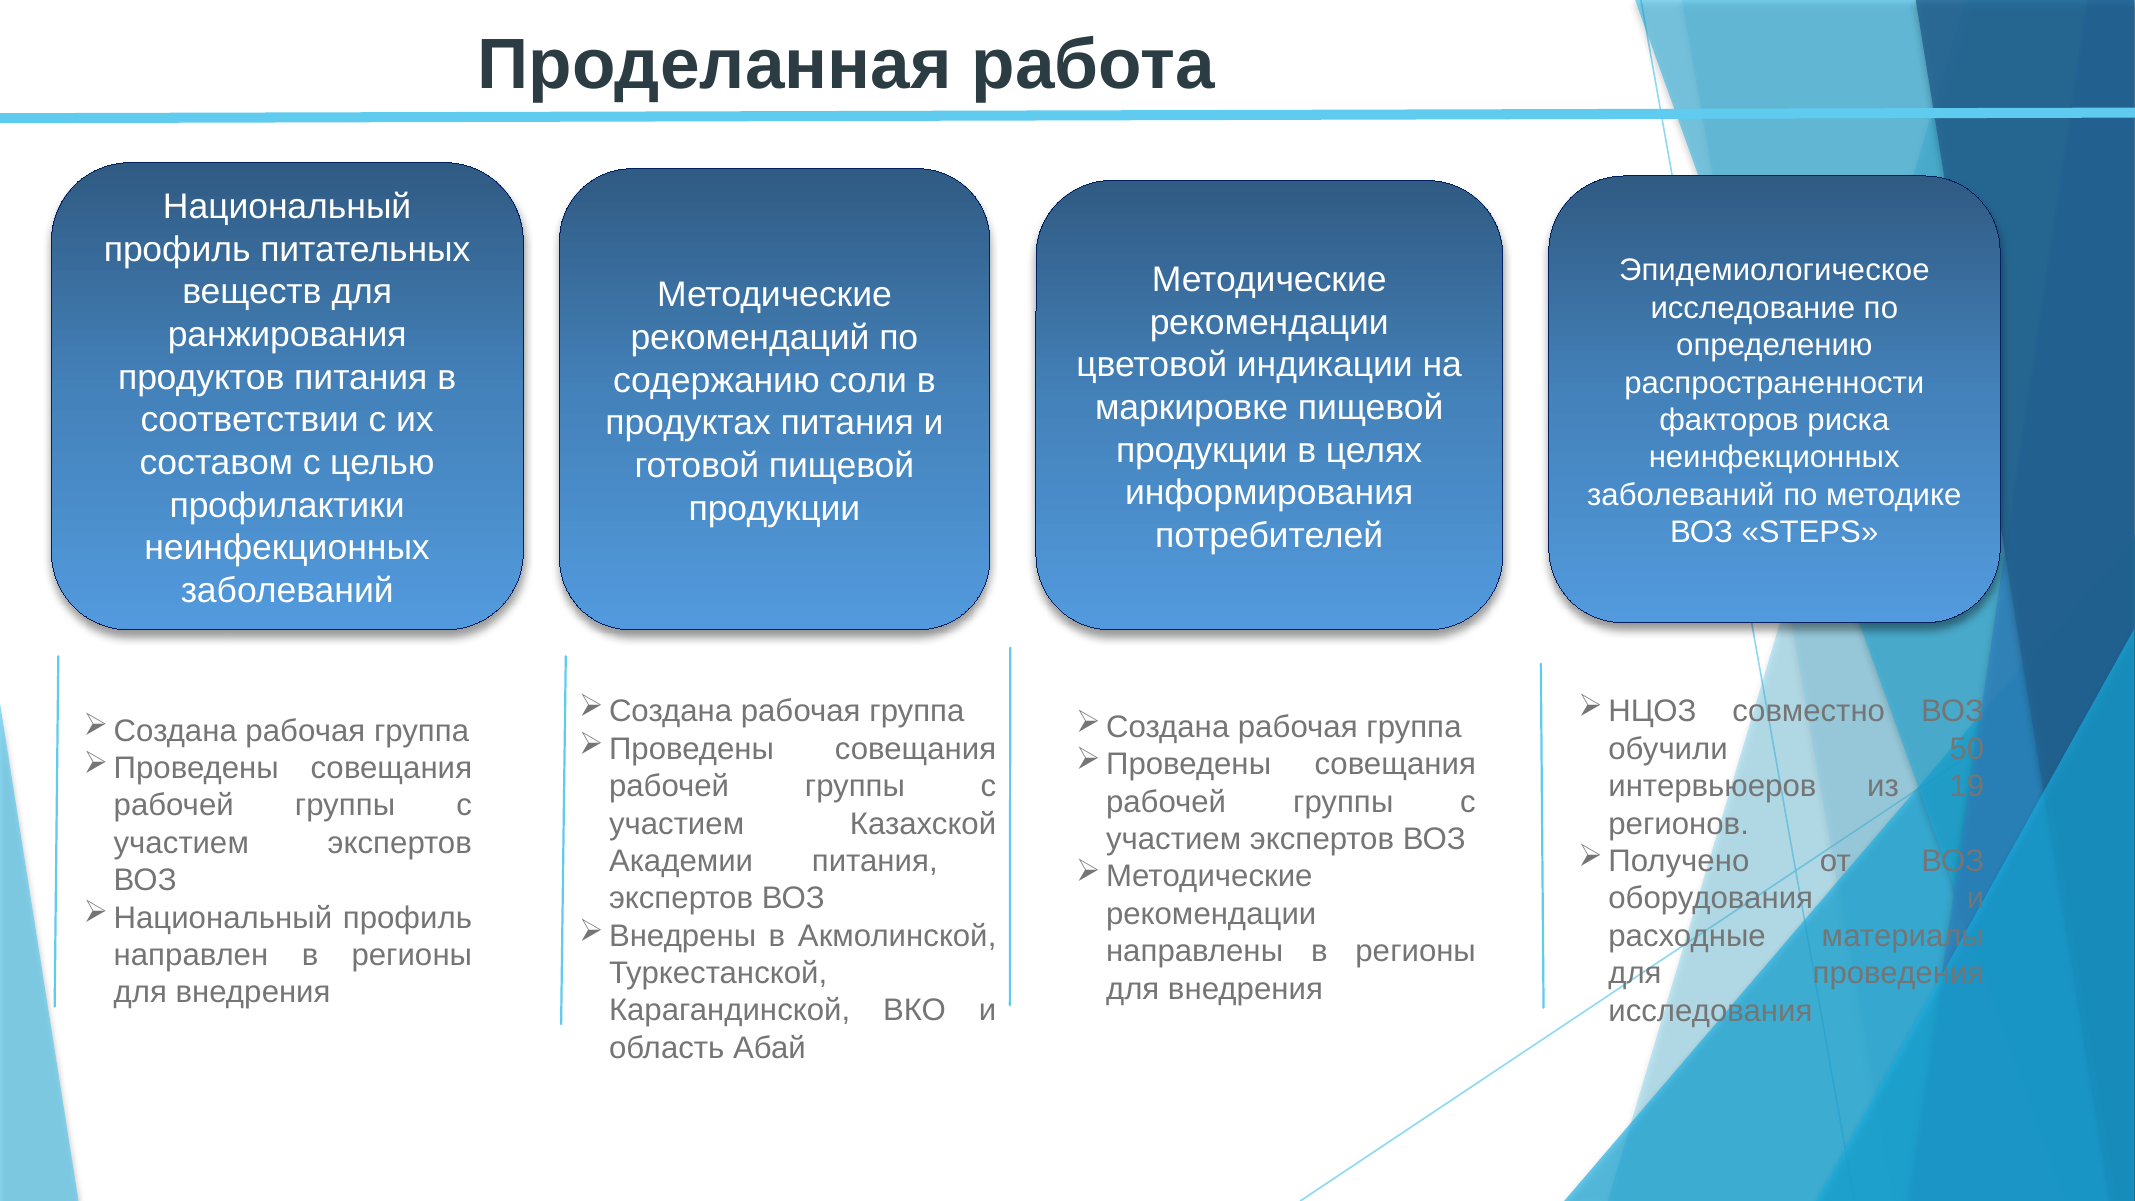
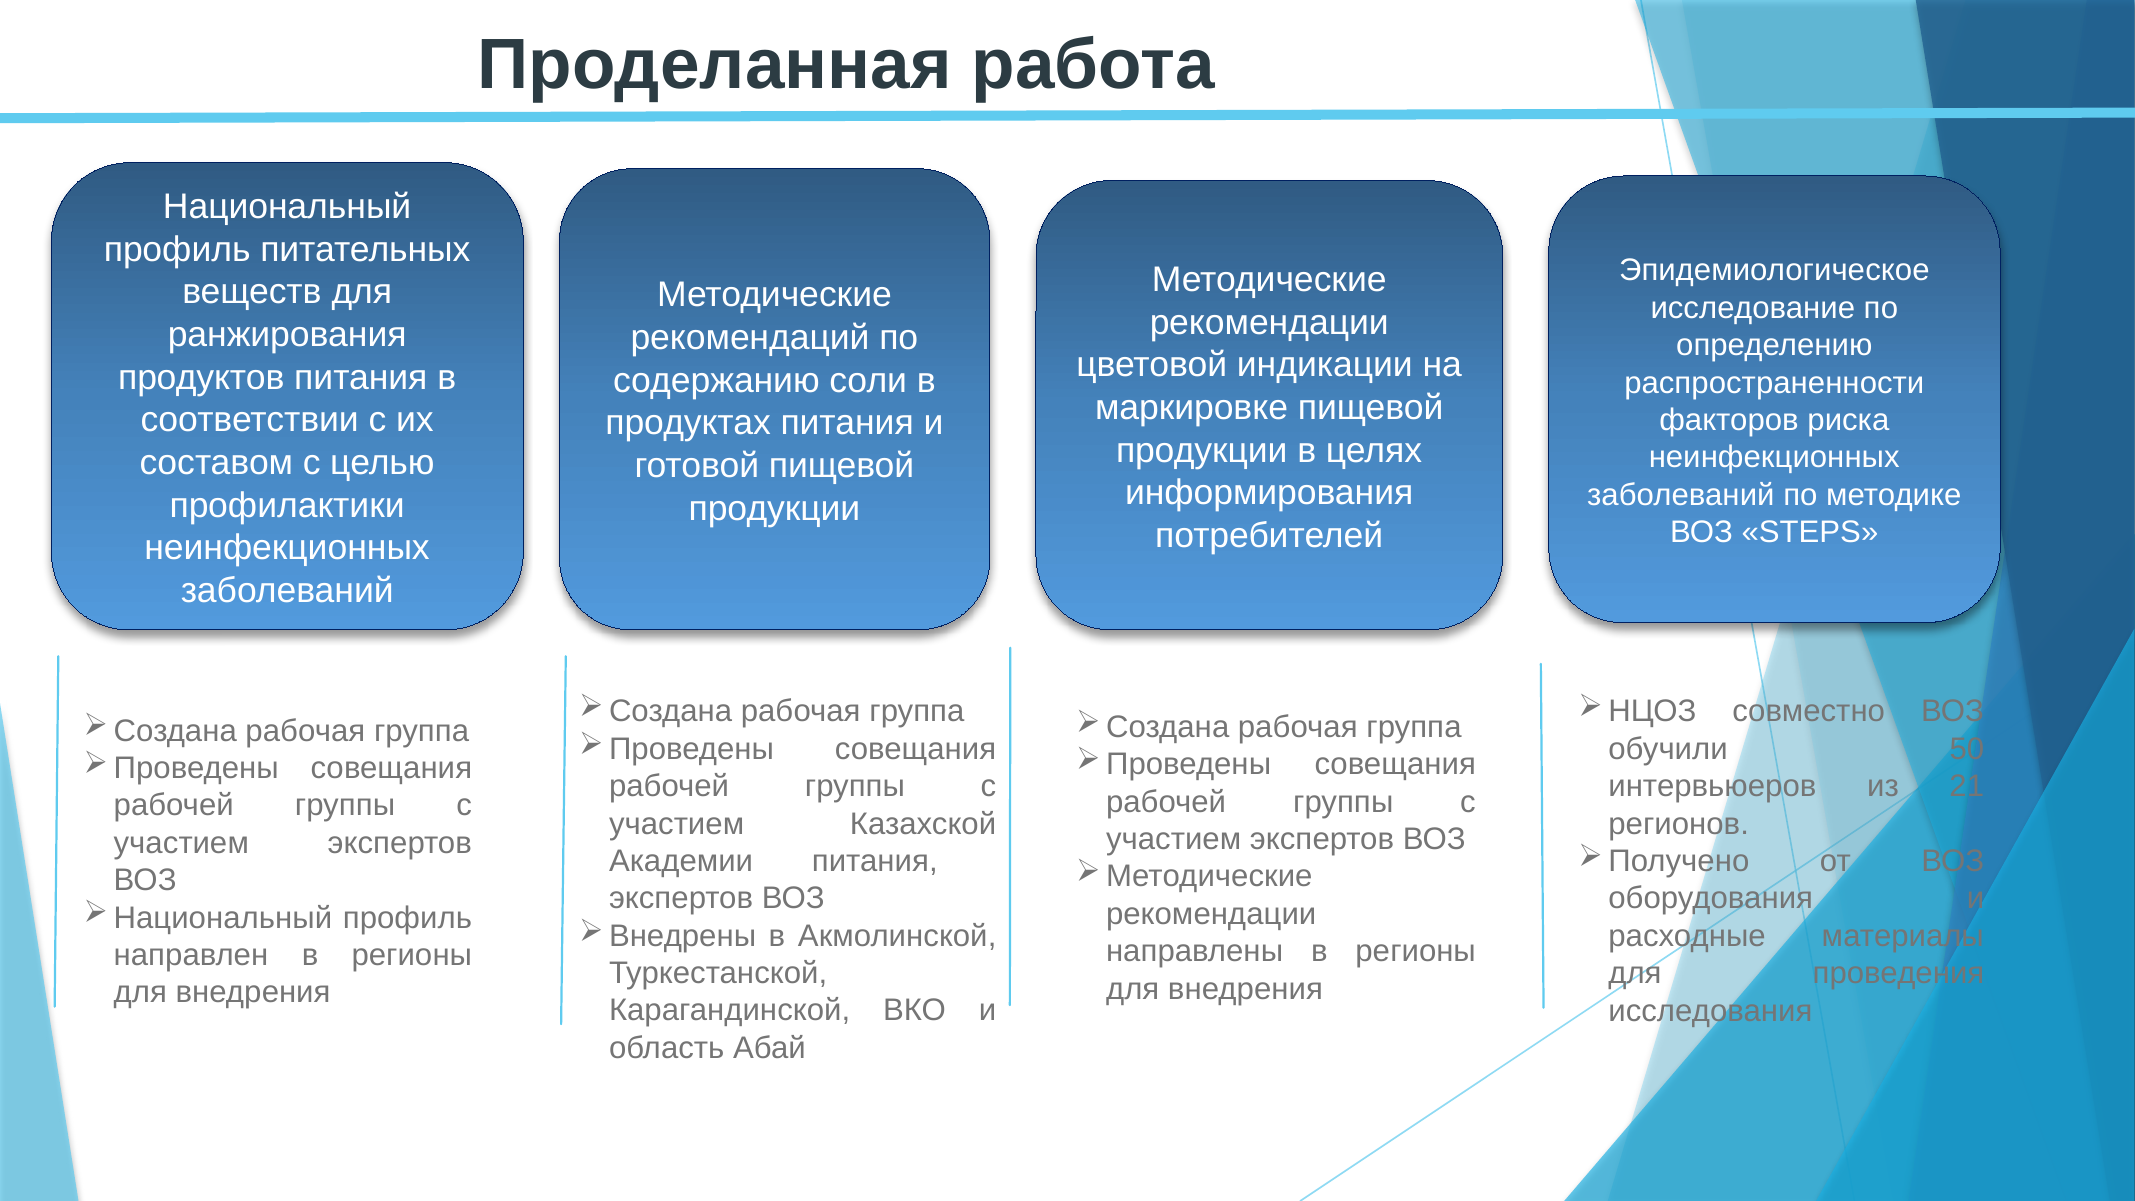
19: 19 -> 21
